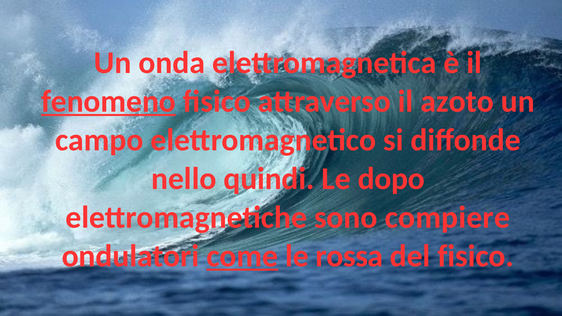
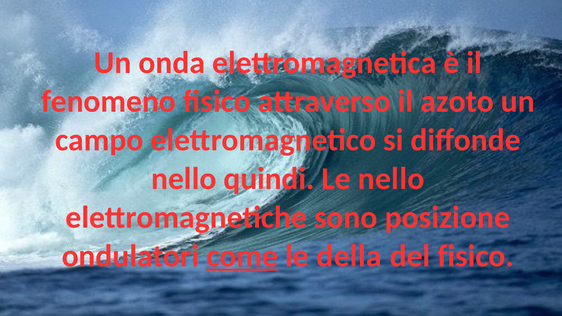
fenomeno underline: present -> none
Le dopo: dopo -> nello
compiere: compiere -> posizione
rossa: rossa -> della
